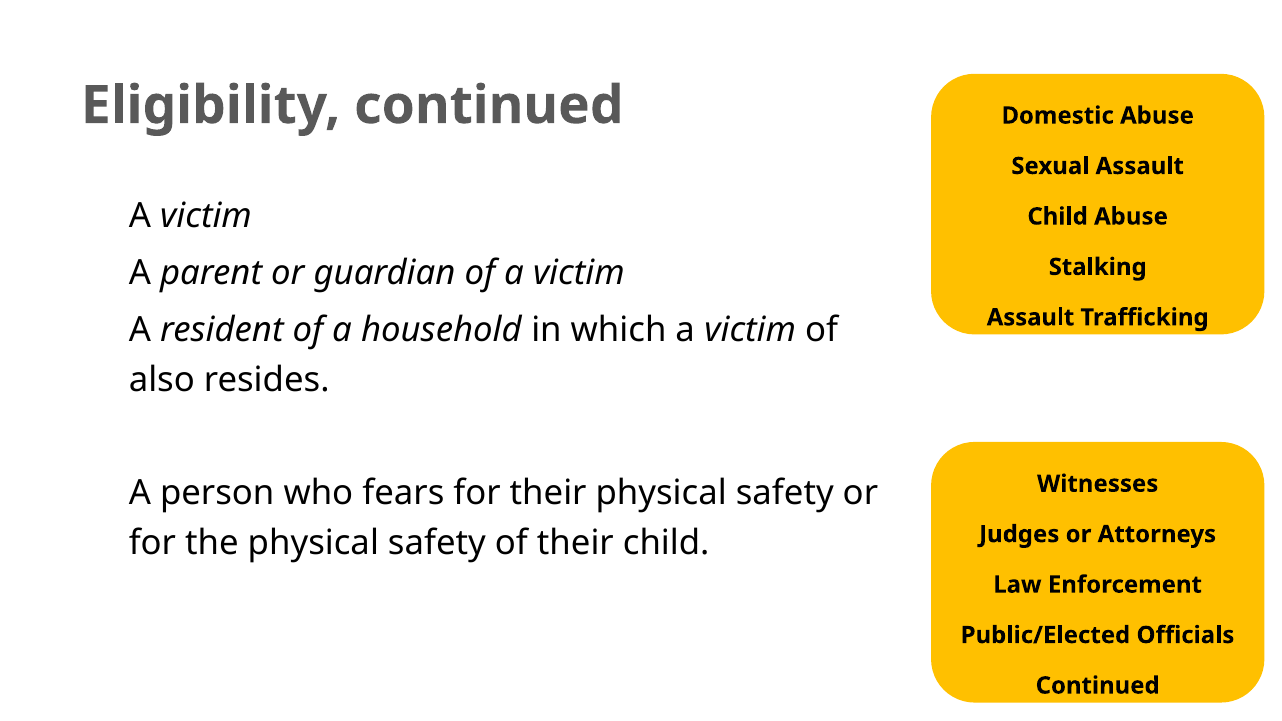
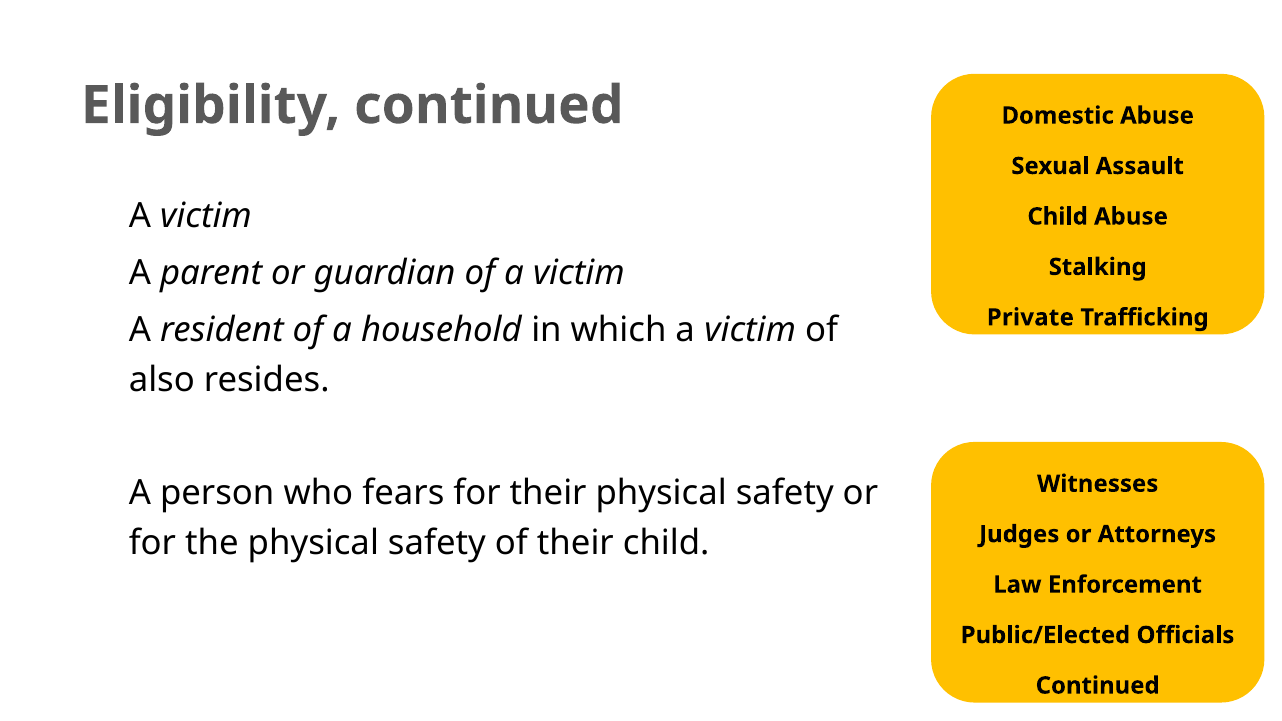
Assault at (1031, 318): Assault -> Private
